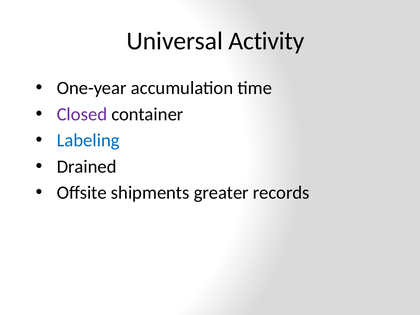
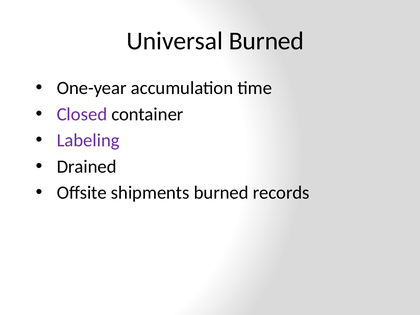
Universal Activity: Activity -> Burned
Labeling colour: blue -> purple
shipments greater: greater -> burned
